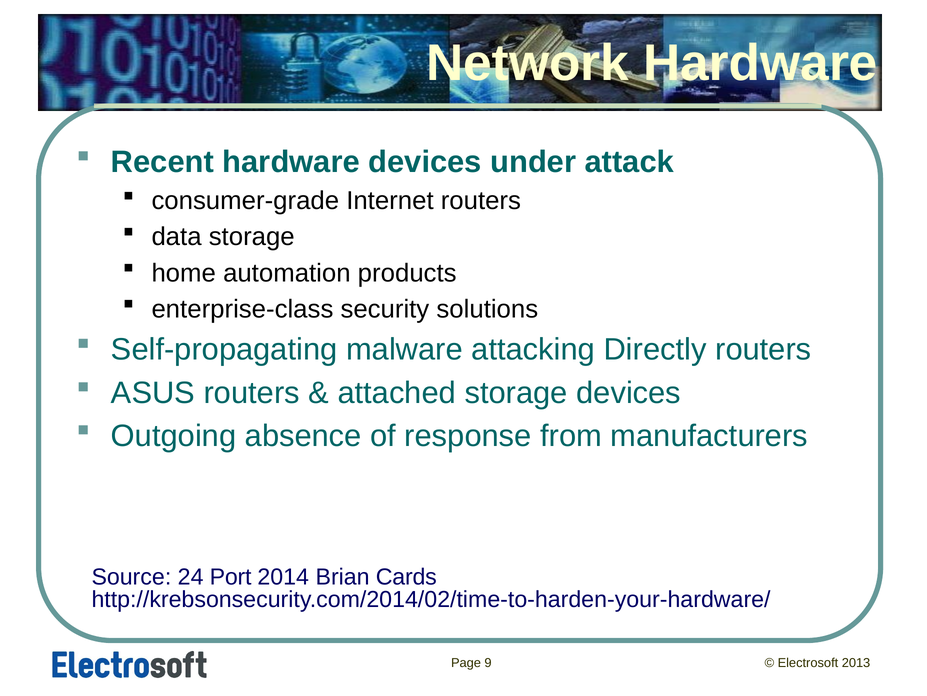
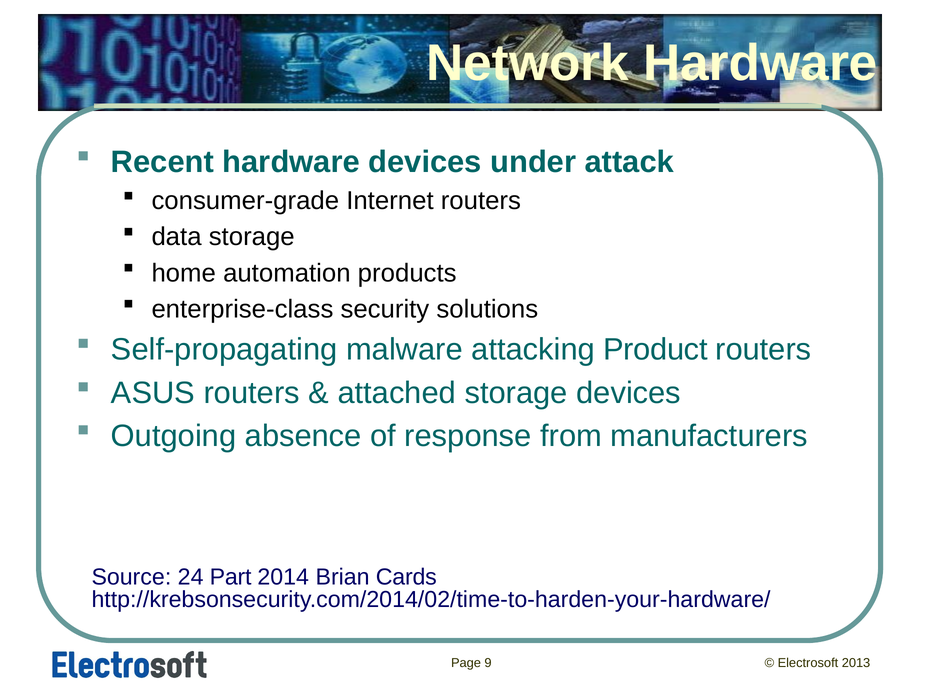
Directly: Directly -> Product
Port: Port -> Part
